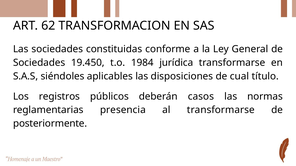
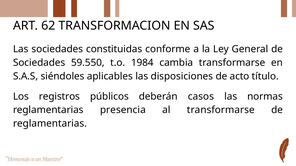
19.450: 19.450 -> 59.550
jurídica: jurídica -> cambia
cual: cual -> acto
posteriormente at (50, 124): posteriormente -> reglamentarias
